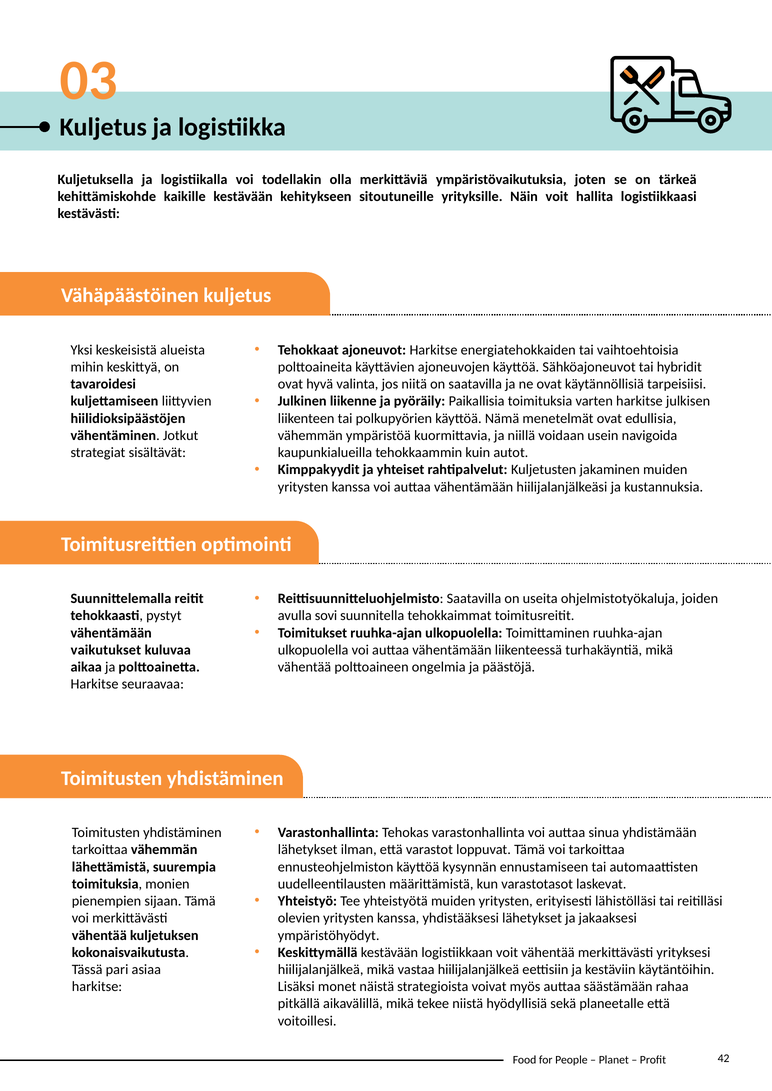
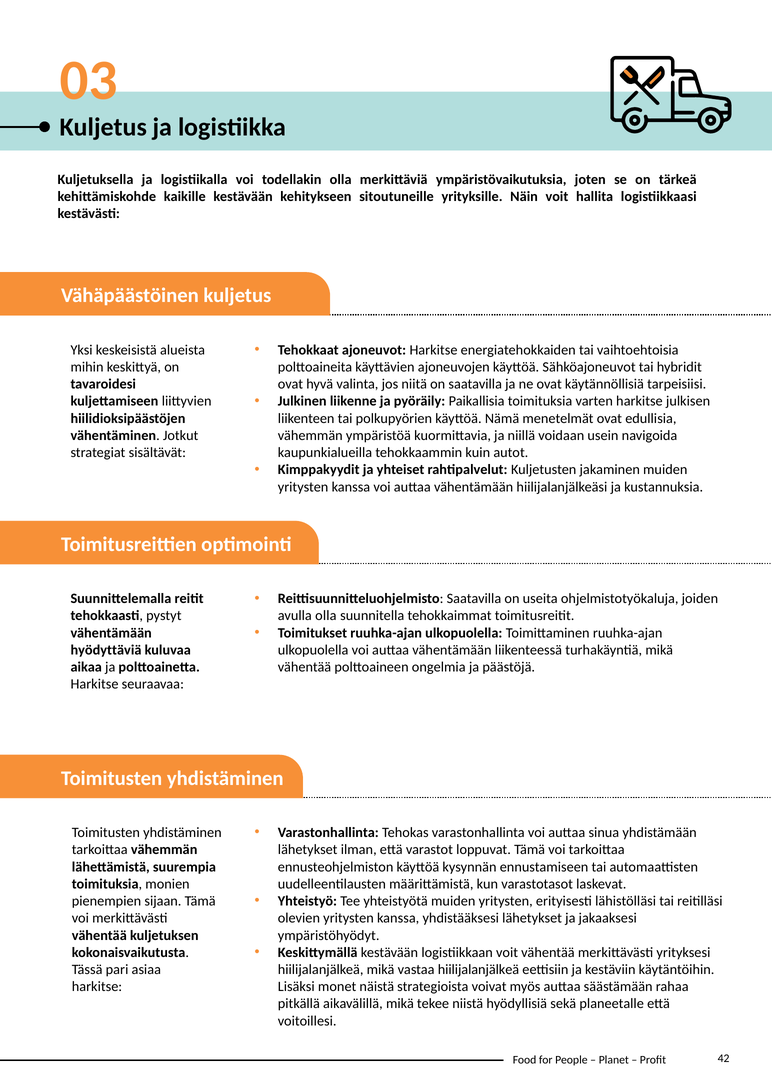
avulla sovi: sovi -> olla
vaikutukset: vaikutukset -> hyödyttäviä
